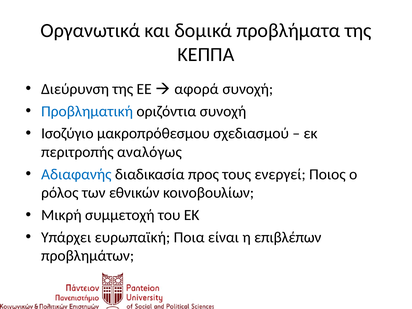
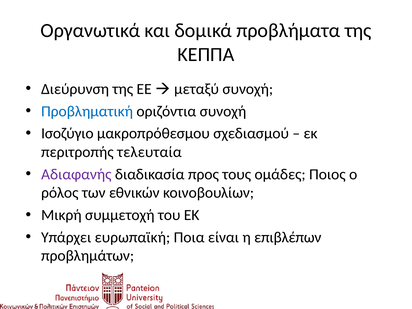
αφορά: αφορά -> μεταξύ
αναλόγως: αναλόγως -> τελευταία
Αδιαφανής colour: blue -> purple
ενεργεί: ενεργεί -> ομάδες
